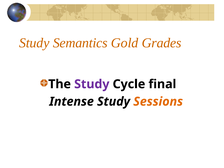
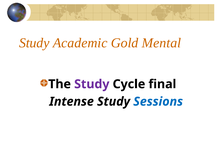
Semantics: Semantics -> Academic
Grades: Grades -> Mental
Sessions colour: orange -> blue
